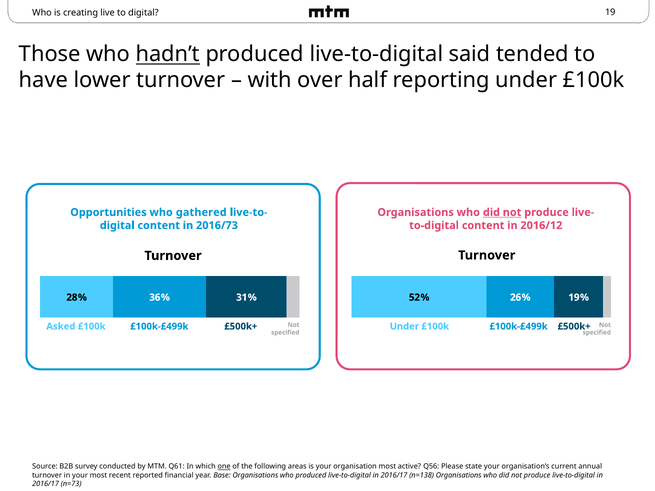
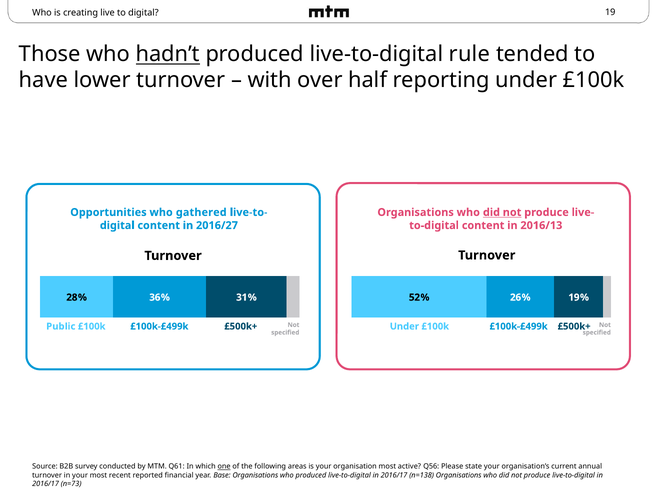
said: said -> rule
2016/73: 2016/73 -> 2016/27
2016/12: 2016/12 -> 2016/13
Asked: Asked -> Public
